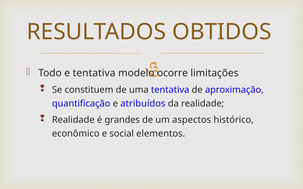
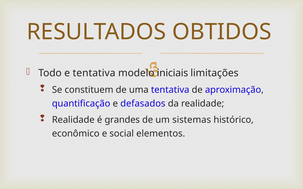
ocorre: ocorre -> iniciais
atribuídos: atribuídos -> defasados
aspectos: aspectos -> sistemas
